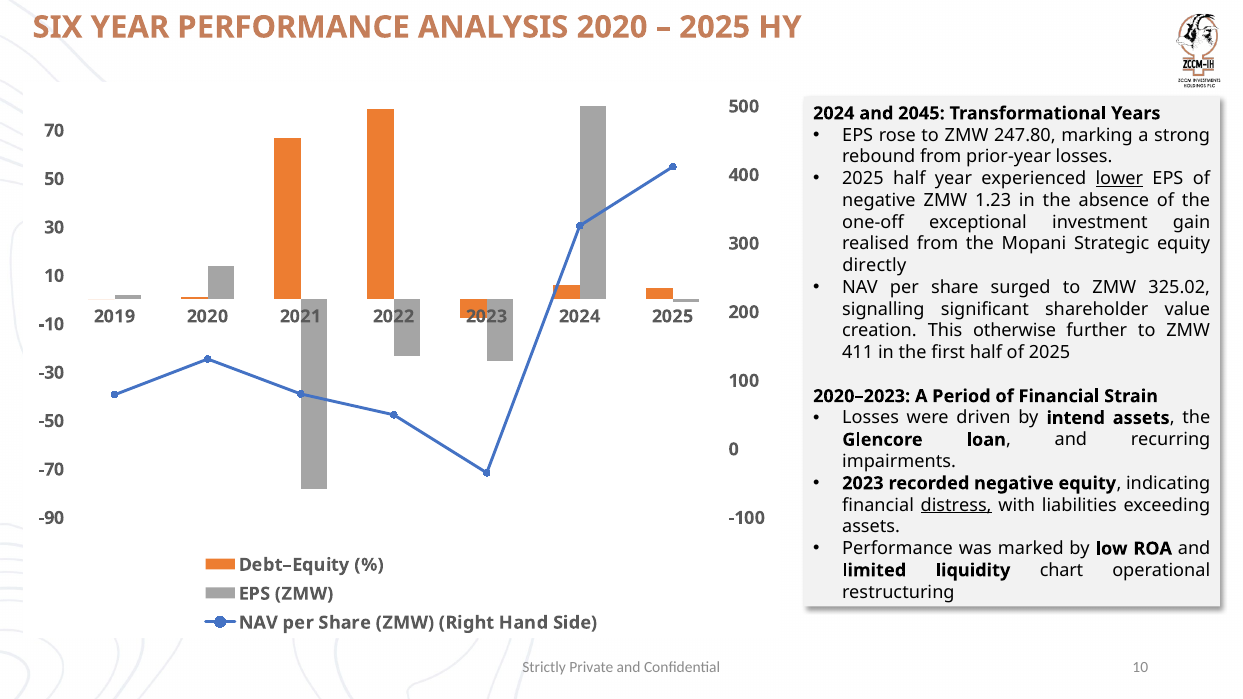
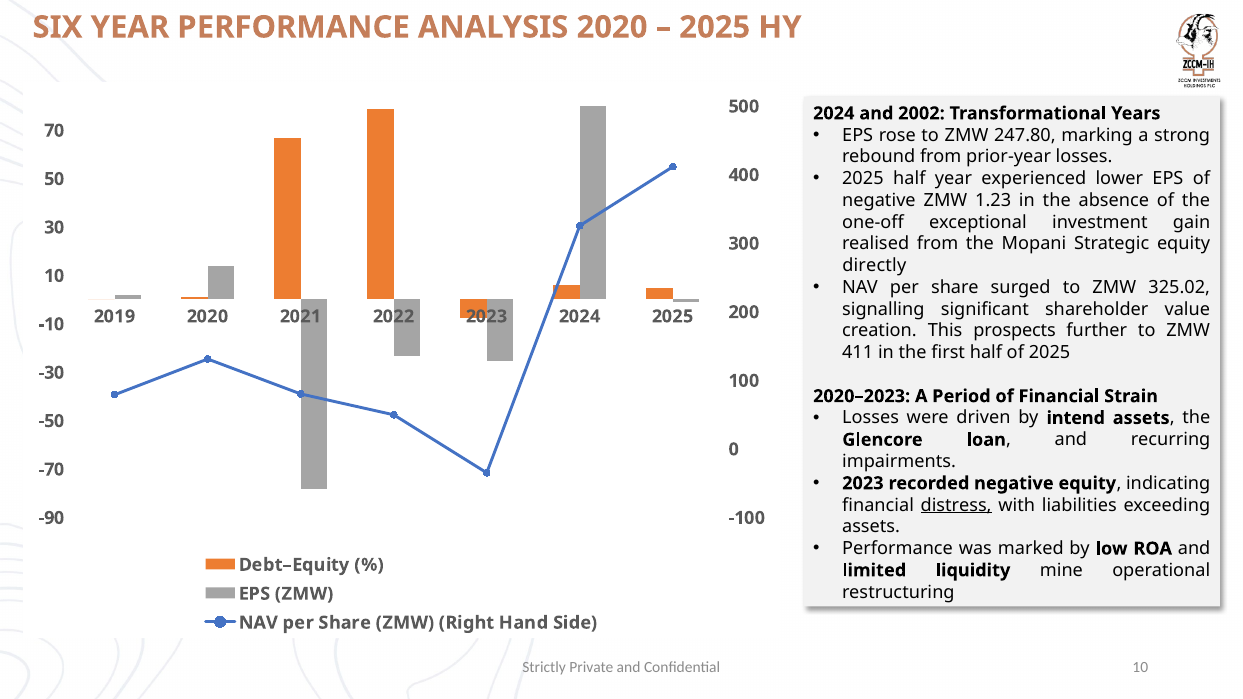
2045: 2045 -> 2002
lower underline: present -> none
otherwise: otherwise -> prospects
chart: chart -> mine
